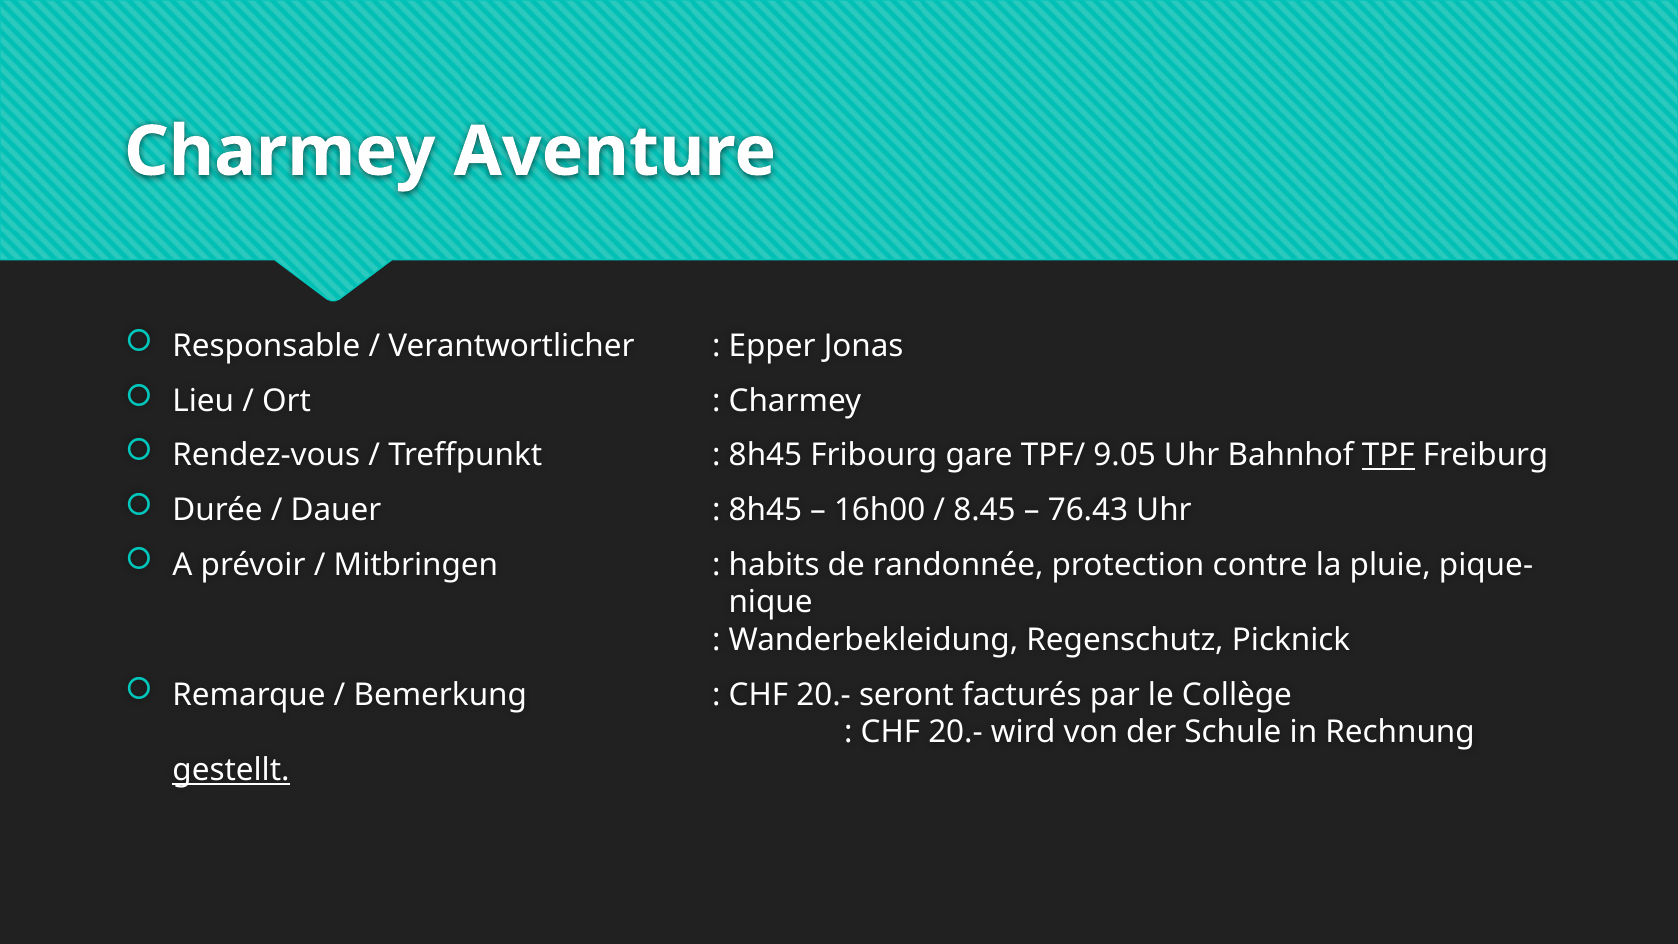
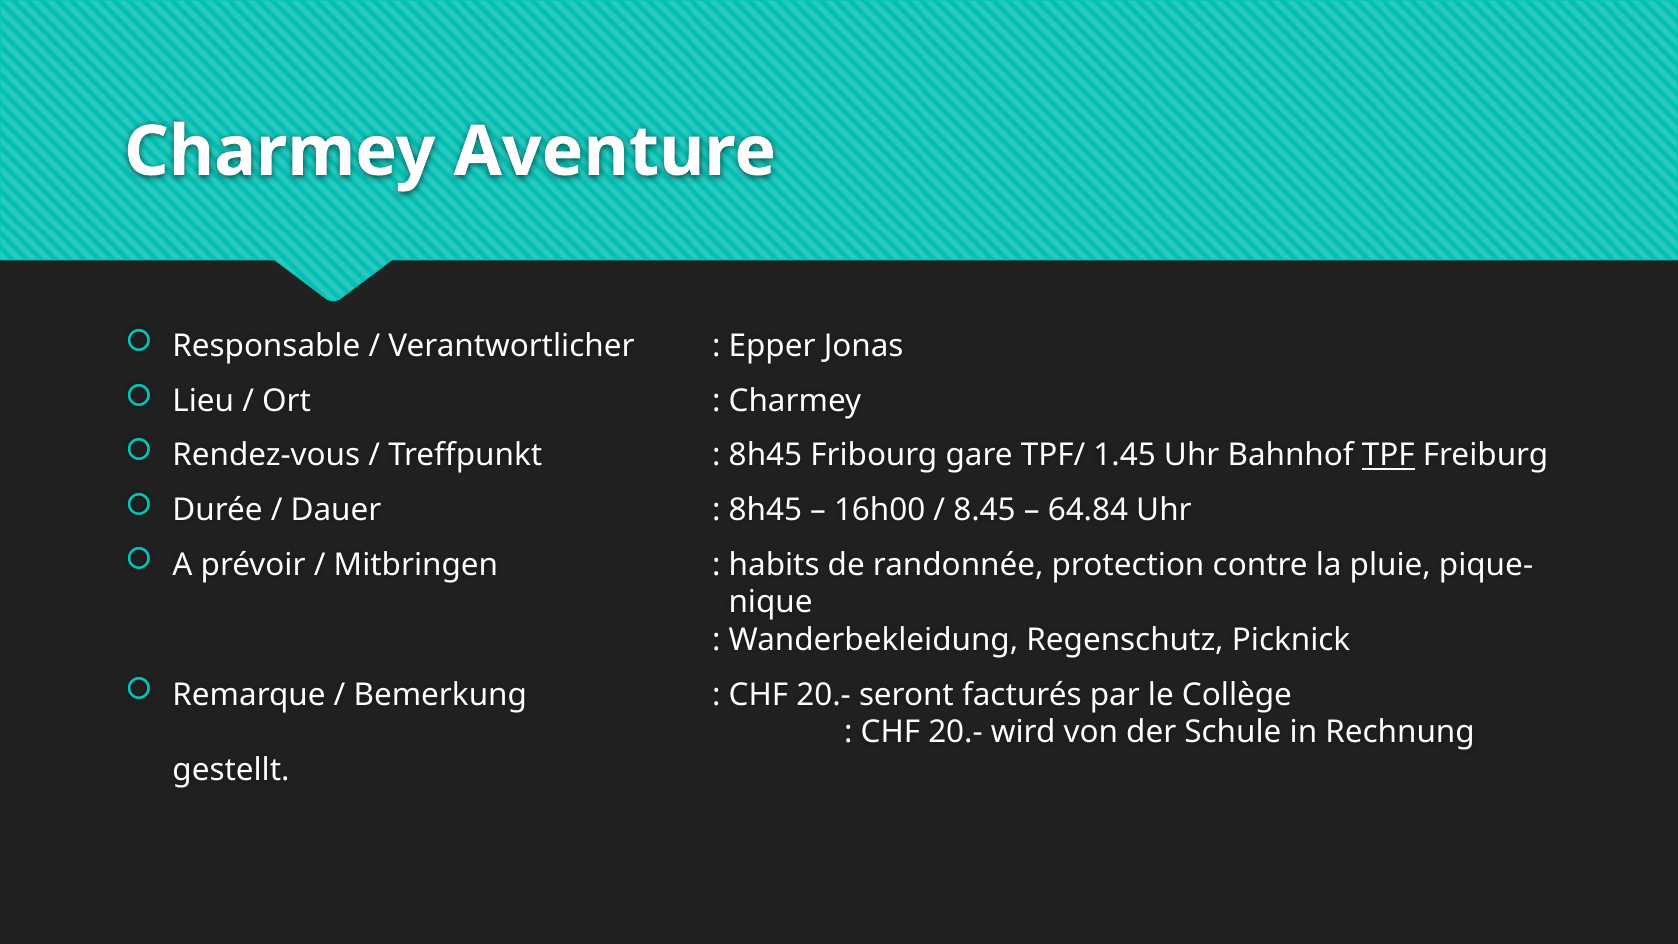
9.05: 9.05 -> 1.45
76.43: 76.43 -> 64.84
gestellt underline: present -> none
